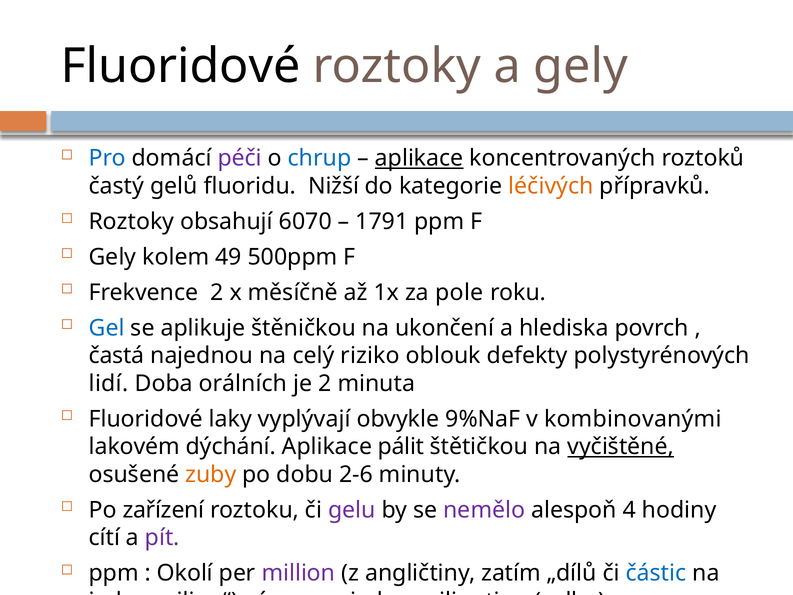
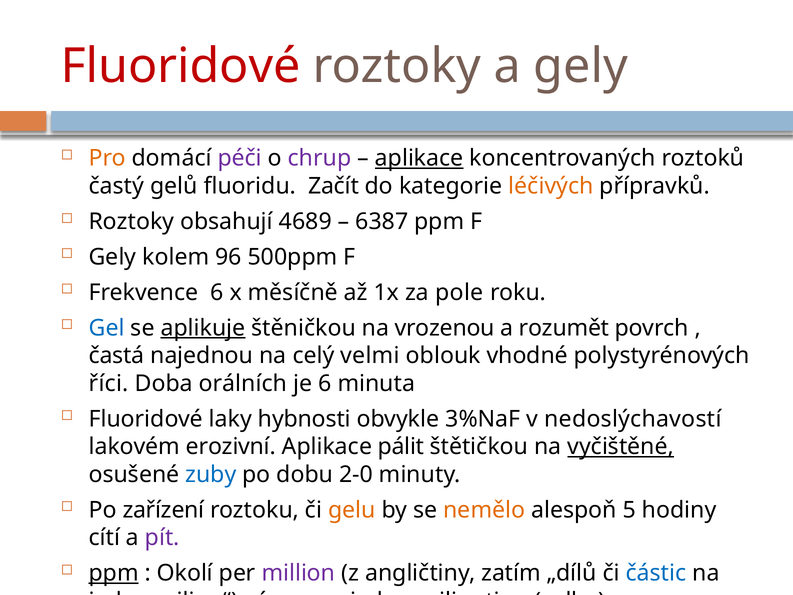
Fluoridové at (181, 66) colour: black -> red
Pro at (107, 158) colour: blue -> orange
chrup colour: blue -> purple
Nižší: Nižší -> Začít
6070: 6070 -> 4689
1791: 1791 -> 6387
49: 49 -> 96
Frekvence 2: 2 -> 6
aplikuje underline: none -> present
ukončení: ukončení -> vrozenou
hlediska: hlediska -> rozumět
riziko: riziko -> velmi
defekty: defekty -> vhodné
lidí: lidí -> říci
je 2: 2 -> 6
vyplývají: vyplývají -> hybnosti
9%NaF: 9%NaF -> 3%NaF
kombinovanými: kombinovanými -> nedoslýchavostí
dýchání: dýchání -> erozivní
zuby colour: orange -> blue
2-6: 2-6 -> 2-0
gelu colour: purple -> orange
nemělo colour: purple -> orange
4: 4 -> 5
ppm at (114, 573) underline: none -> present
